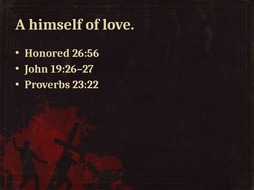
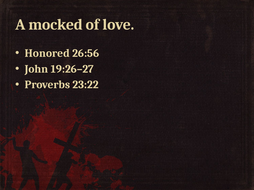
himself: himself -> mocked
